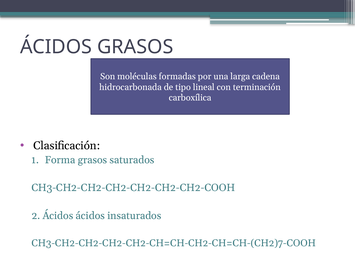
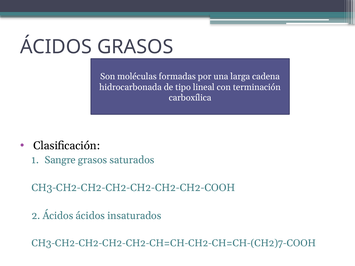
Forma: Forma -> Sangre
